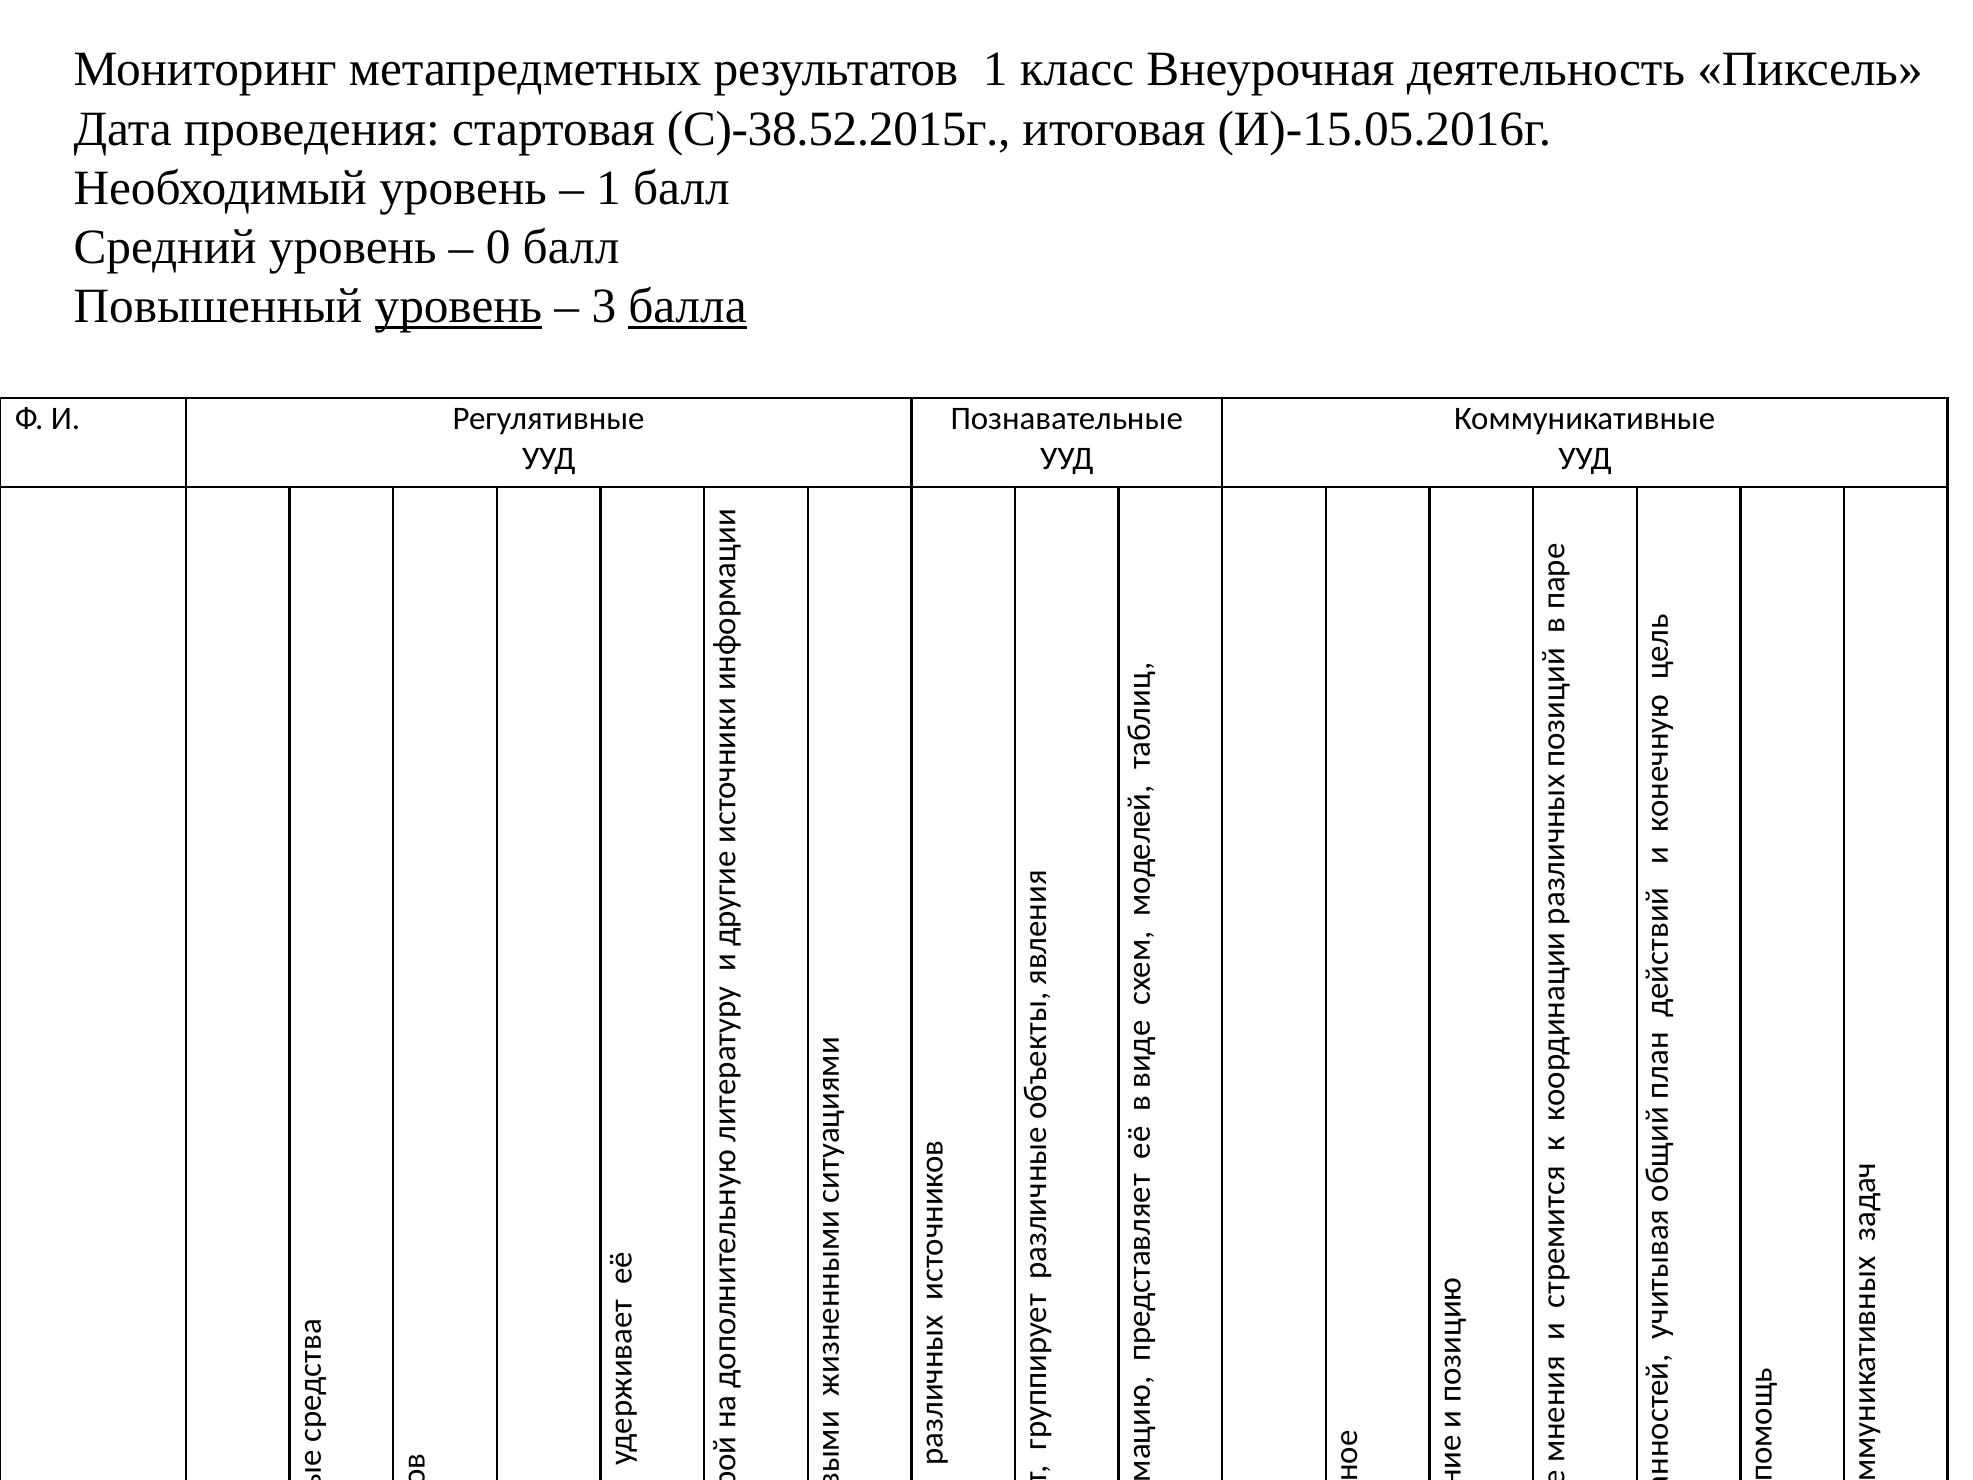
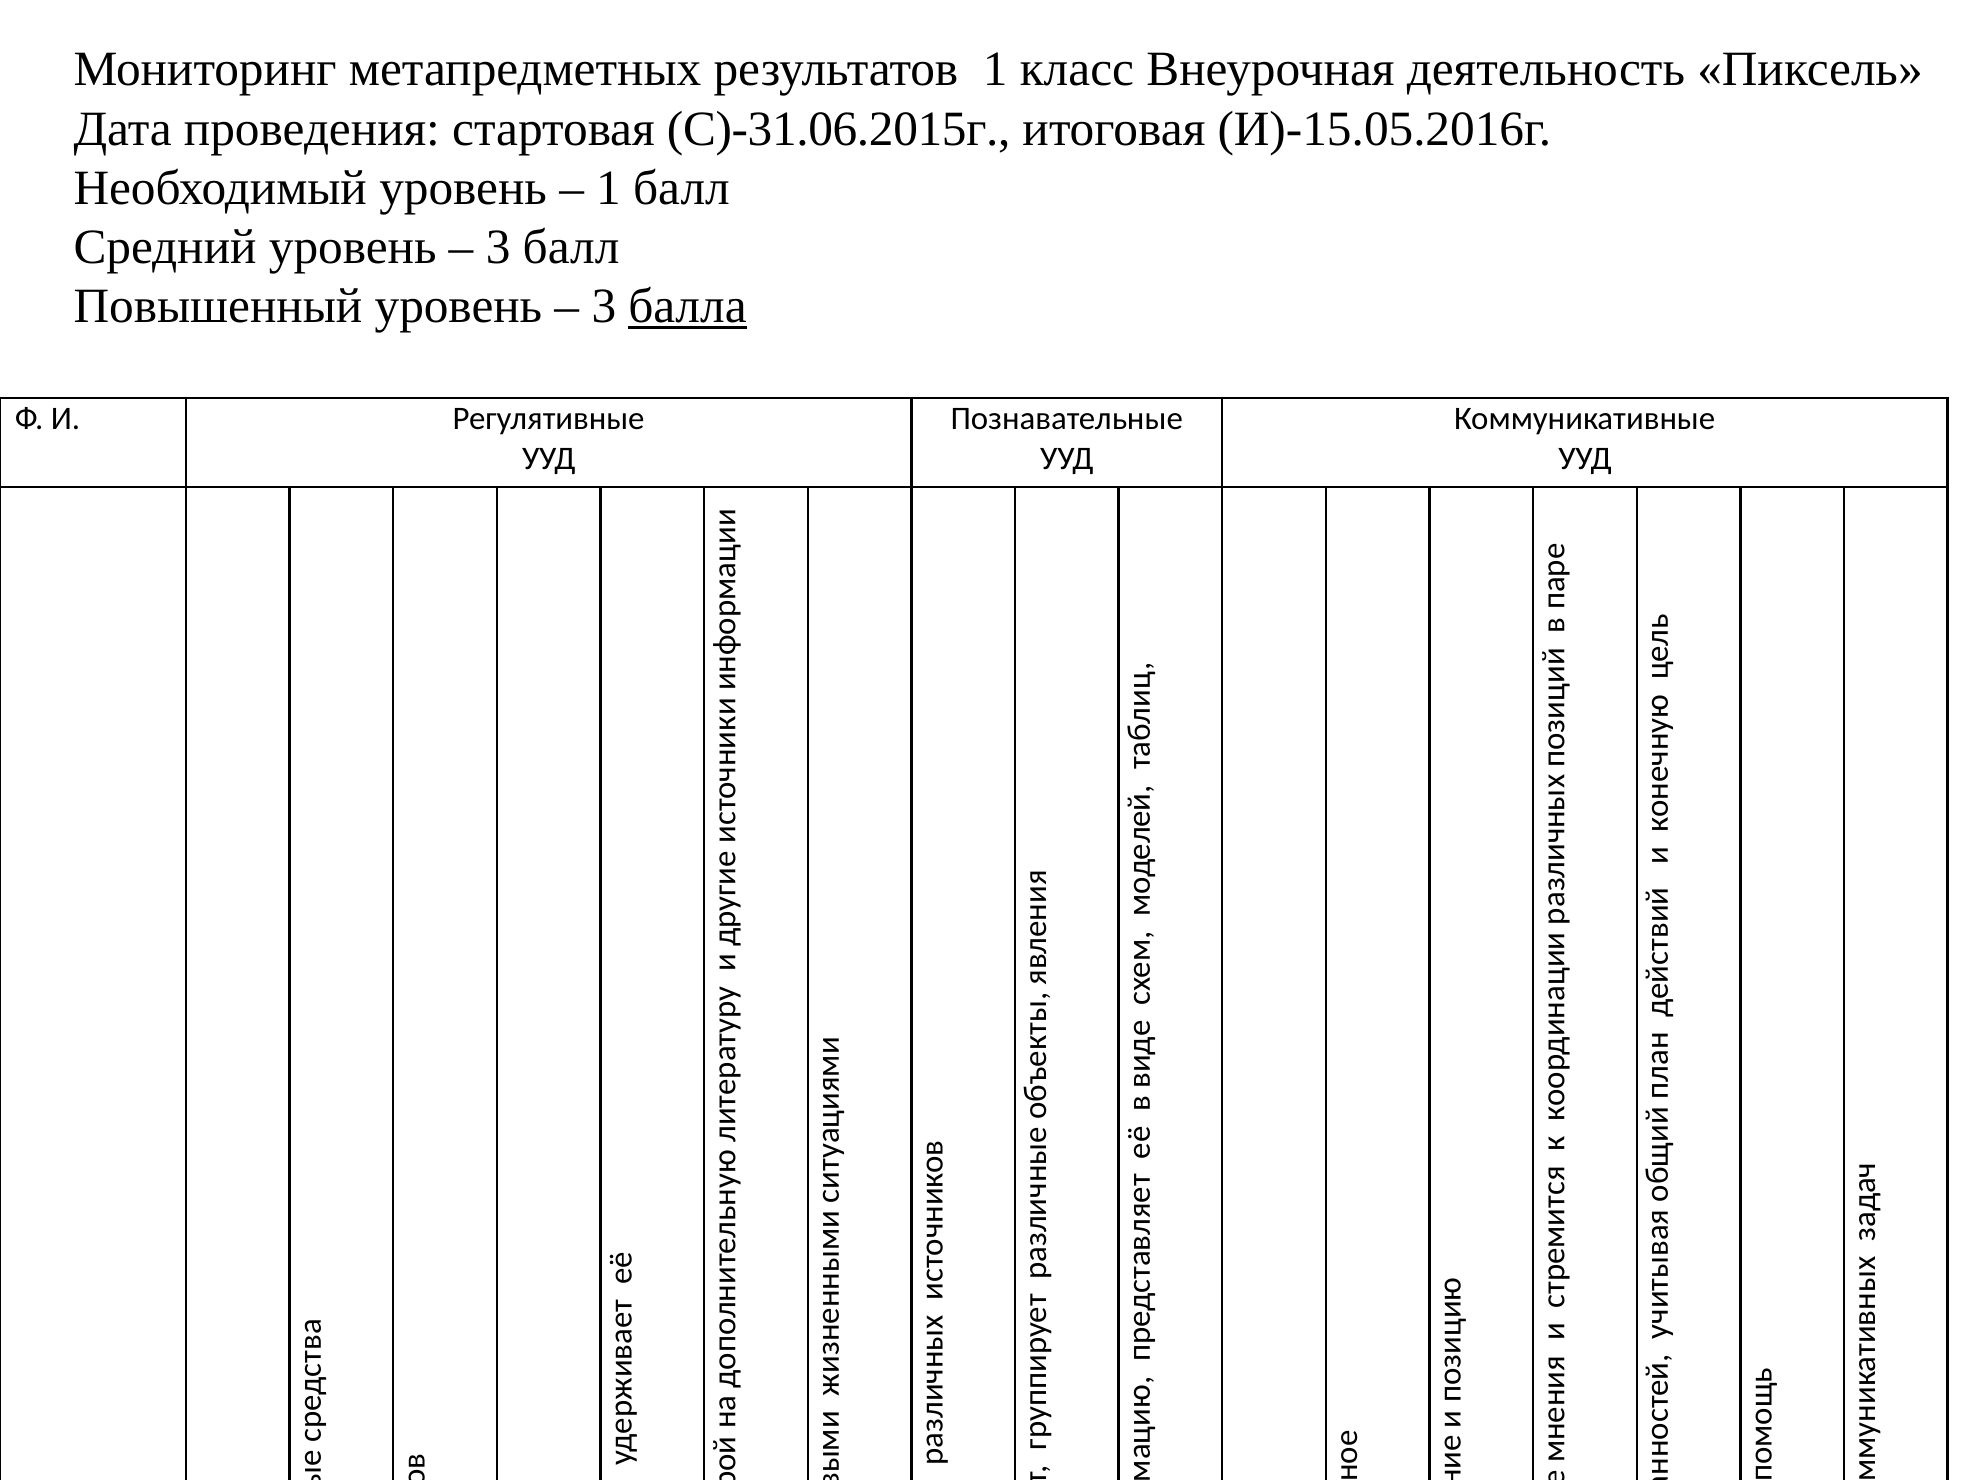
С)-38.52.2015г: С)-38.52.2015г -> С)-31.06.2015г
0 at (498, 247): 0 -> 3
уровень at (458, 306) underline: present -> none
